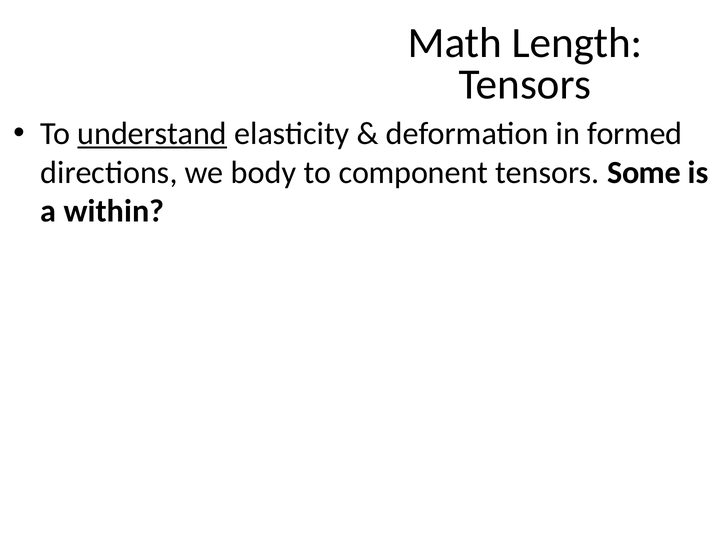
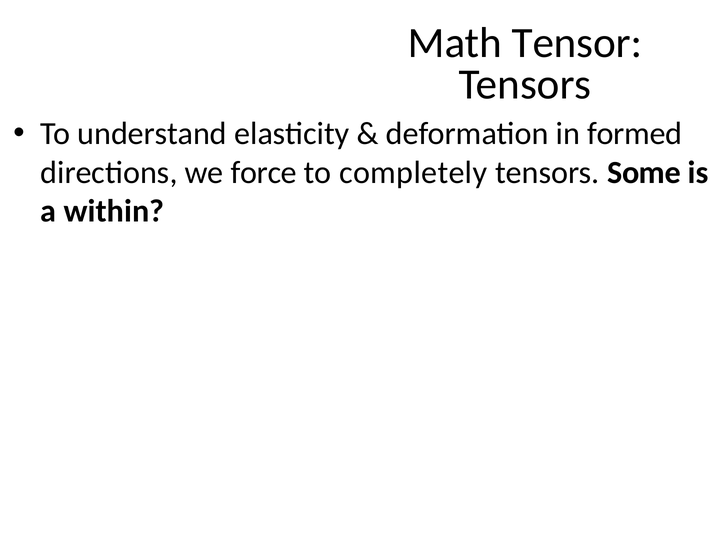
Length: Length -> Tensor
understand underline: present -> none
body: body -> force
component: component -> completely
